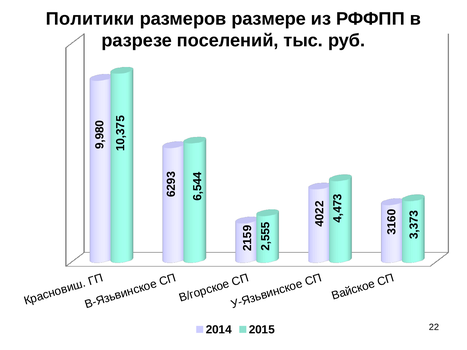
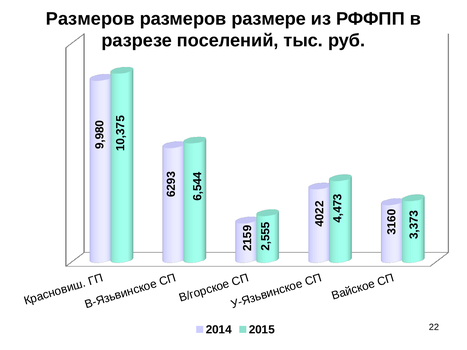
Политики at (90, 19): Политики -> Размеров
